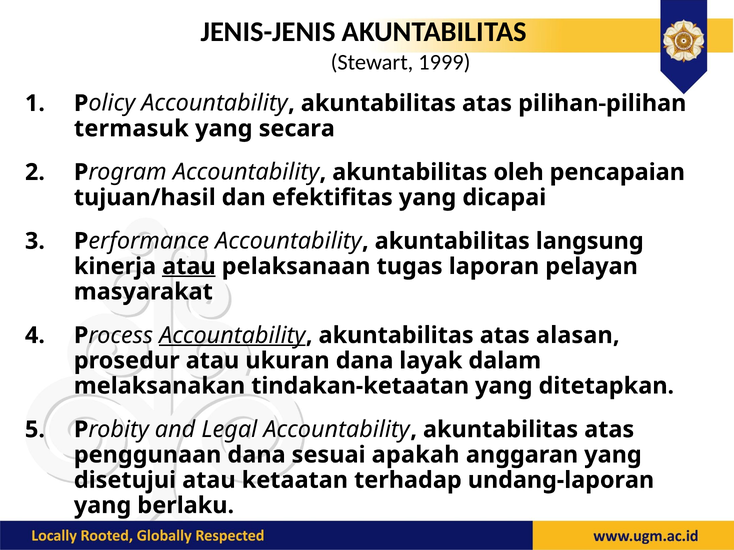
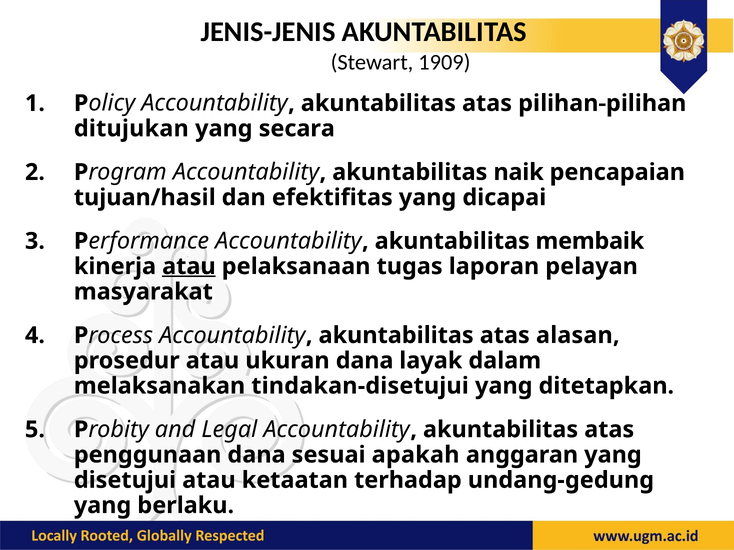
1999: 1999 -> 1909
termasuk: termasuk -> ditujukan
oleh: oleh -> naik
langsung: langsung -> membaik
Accountability at (232, 336) underline: present -> none
tindakan-ketaatan: tindakan-ketaatan -> tindakan-disetujui
undang-laporan: undang-laporan -> undang-gedung
